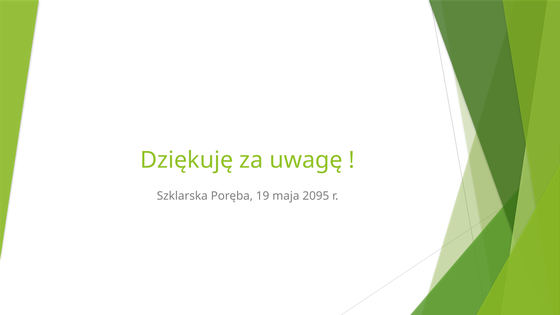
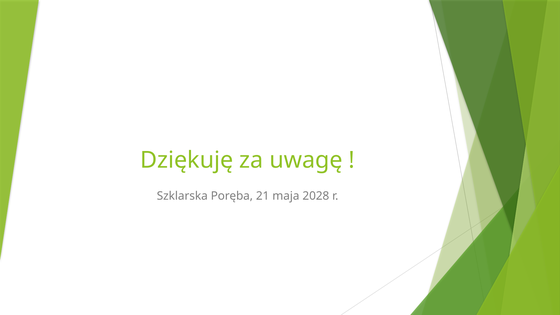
19: 19 -> 21
2095: 2095 -> 2028
